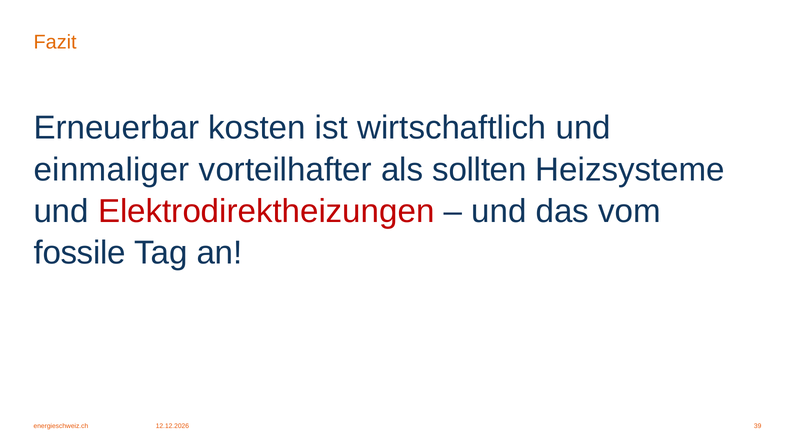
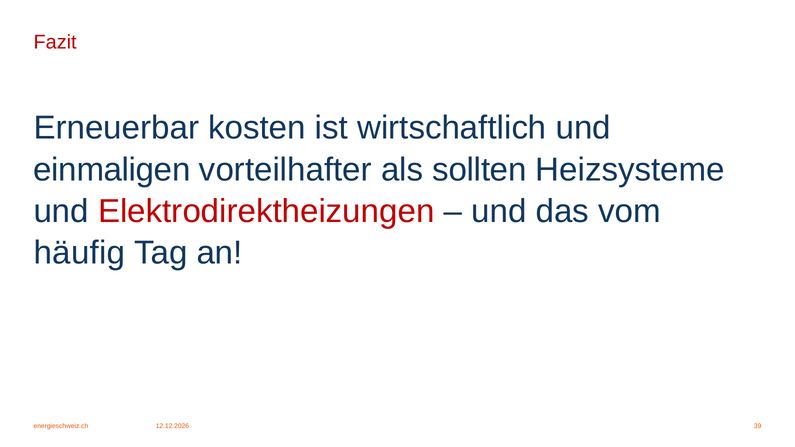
Fazit colour: orange -> red
einmaliger: einmaliger -> einmaligen
fossile: fossile -> häufig
